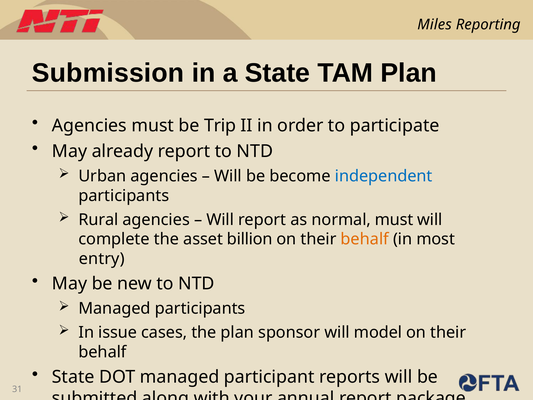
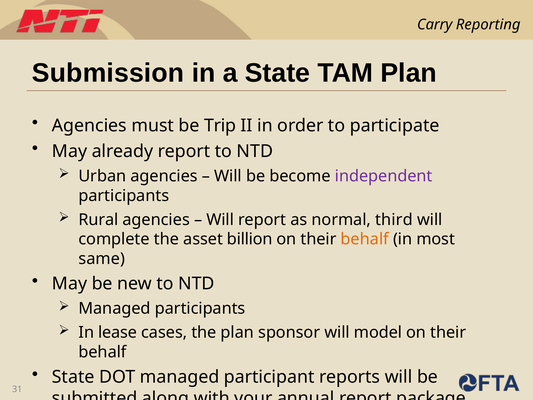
Miles: Miles -> Carry
independent colour: blue -> purple
normal must: must -> third
entry: entry -> same
issue: issue -> lease
